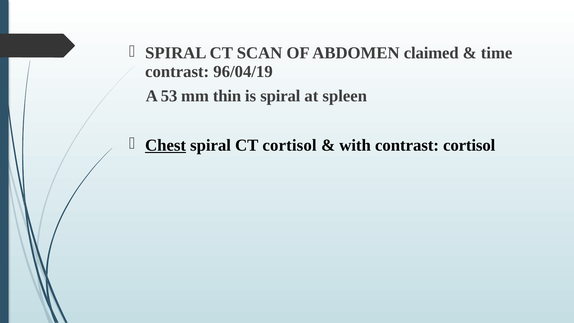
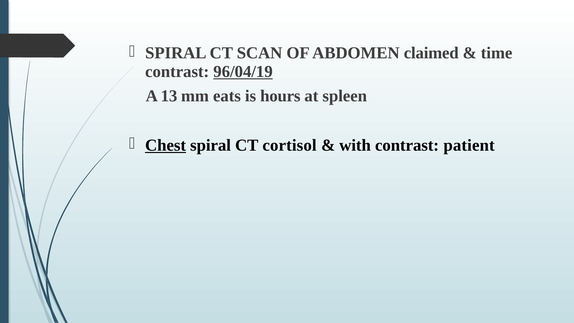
96/04/19 underline: none -> present
53: 53 -> 13
thin: thin -> eats
is spiral: spiral -> hours
contrast cortisol: cortisol -> patient
